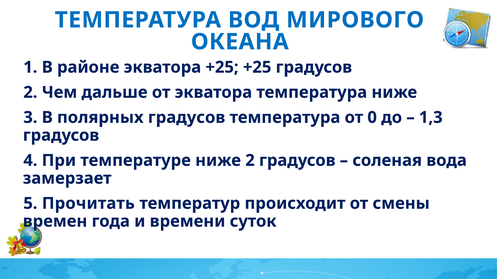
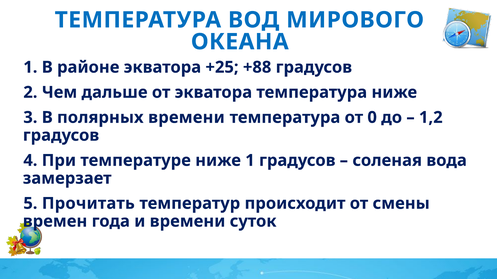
+25 +25: +25 -> +88
полярных градусов: градусов -> времени
1,3: 1,3 -> 1,2
ниже 2: 2 -> 1
